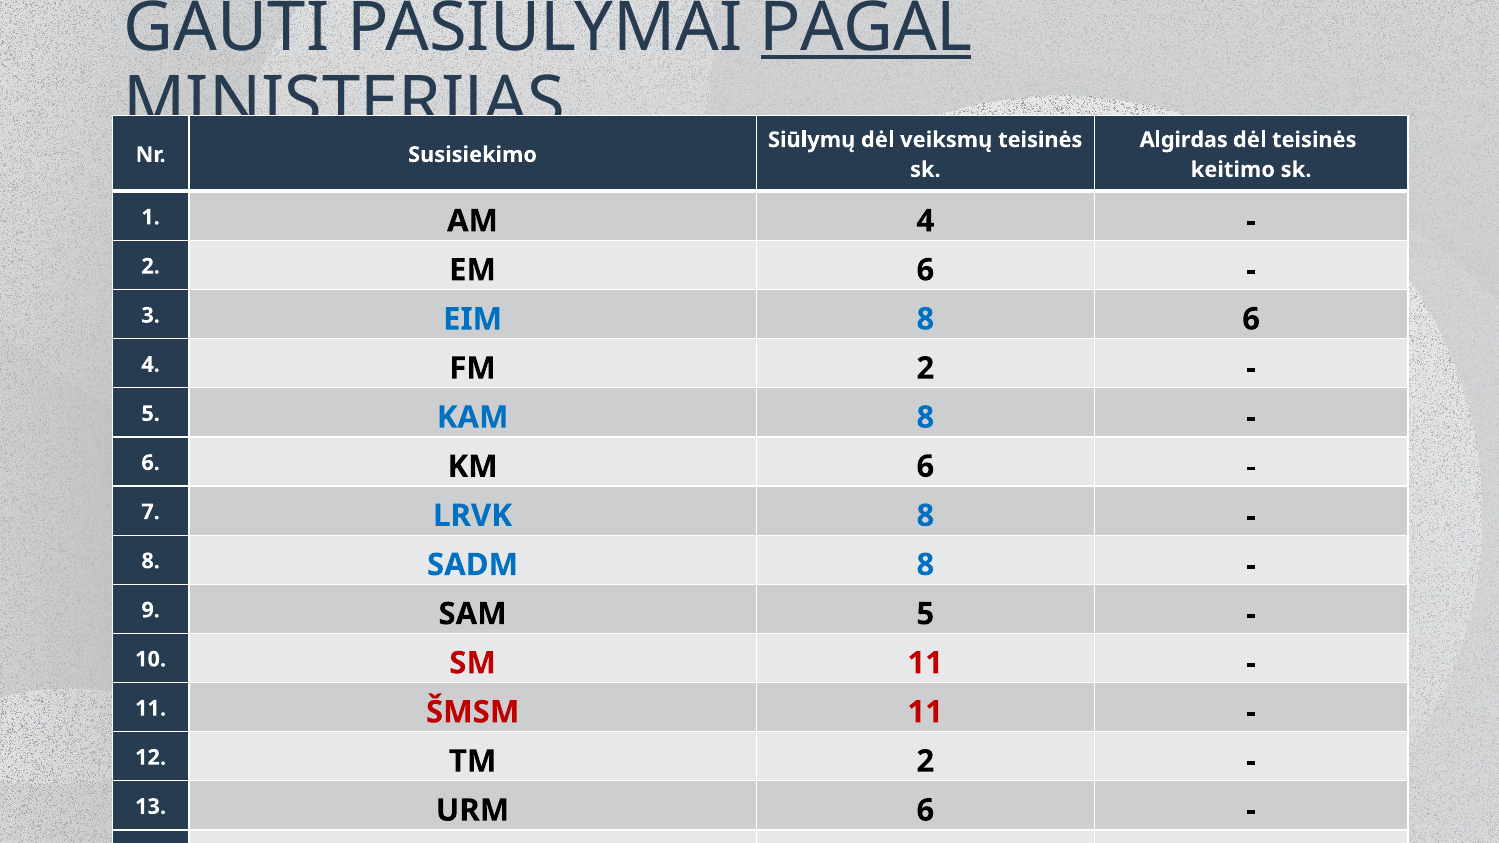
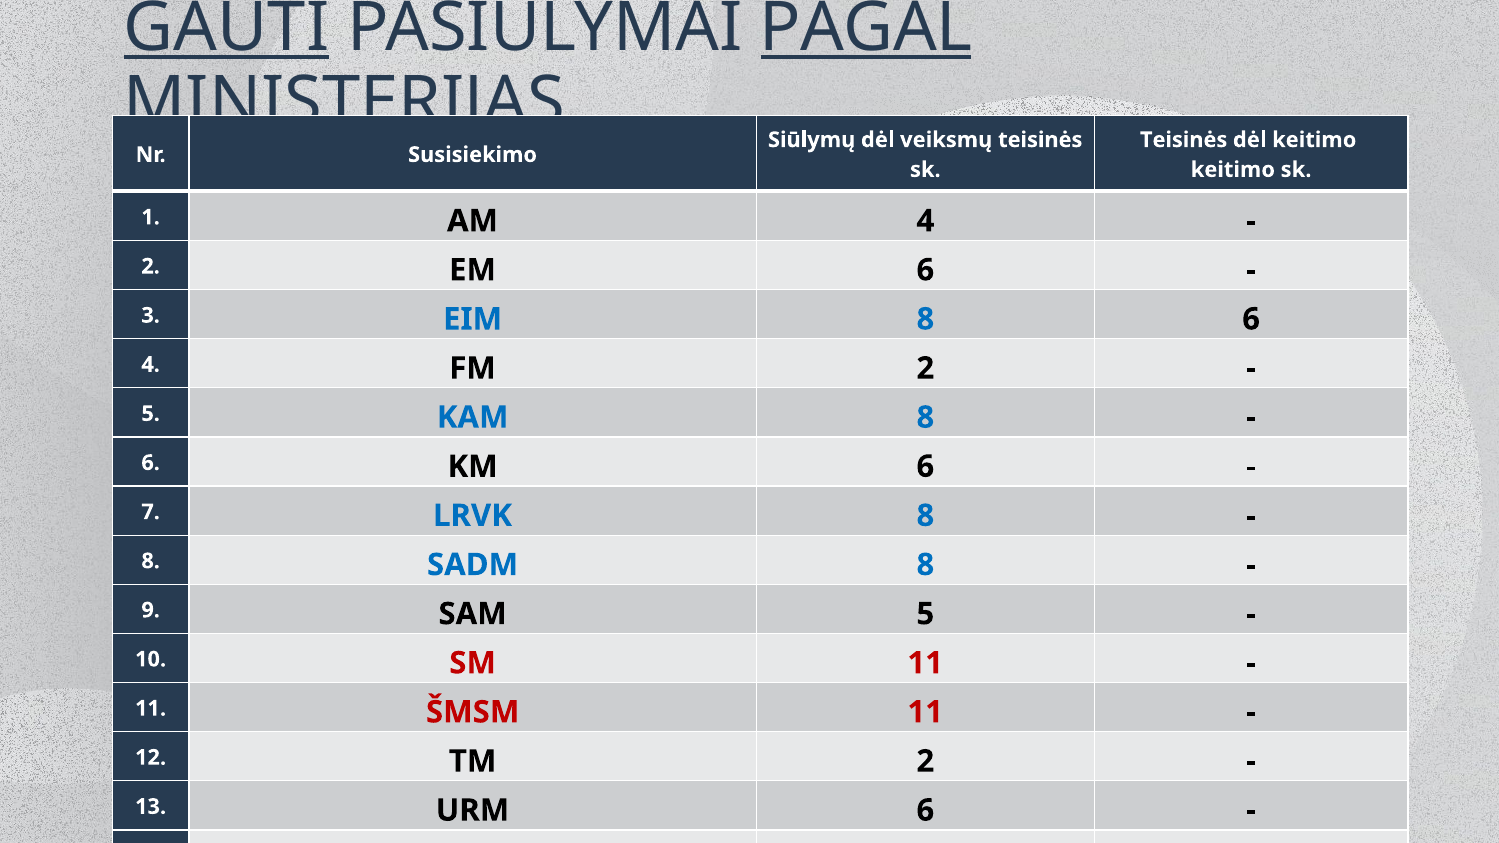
GAUTI underline: none -> present
Algirdas at (1184, 140): Algirdas -> Teisinės
dėl teisinės: teisinės -> keitimo
